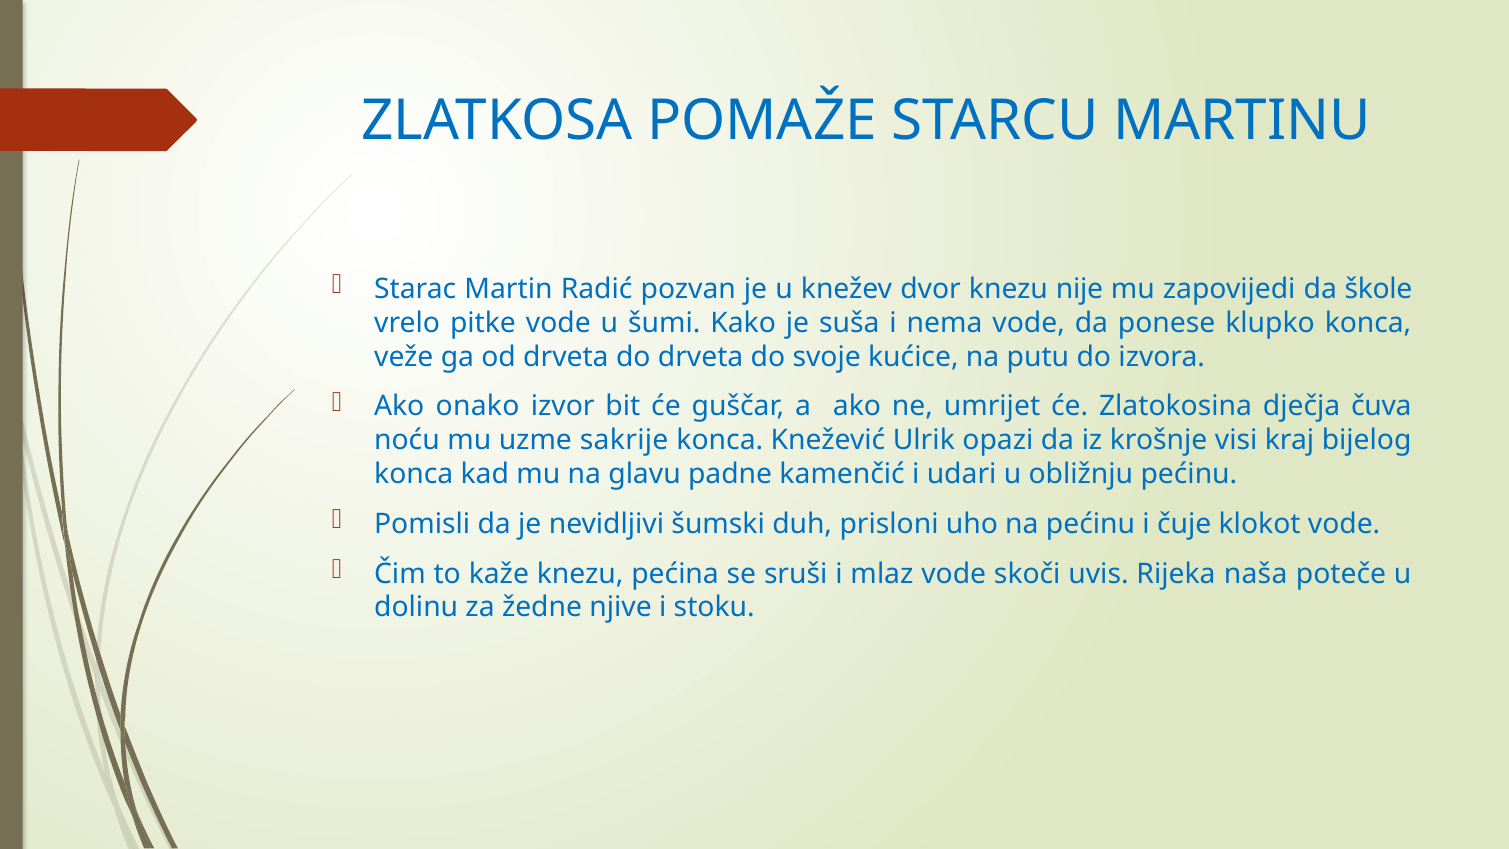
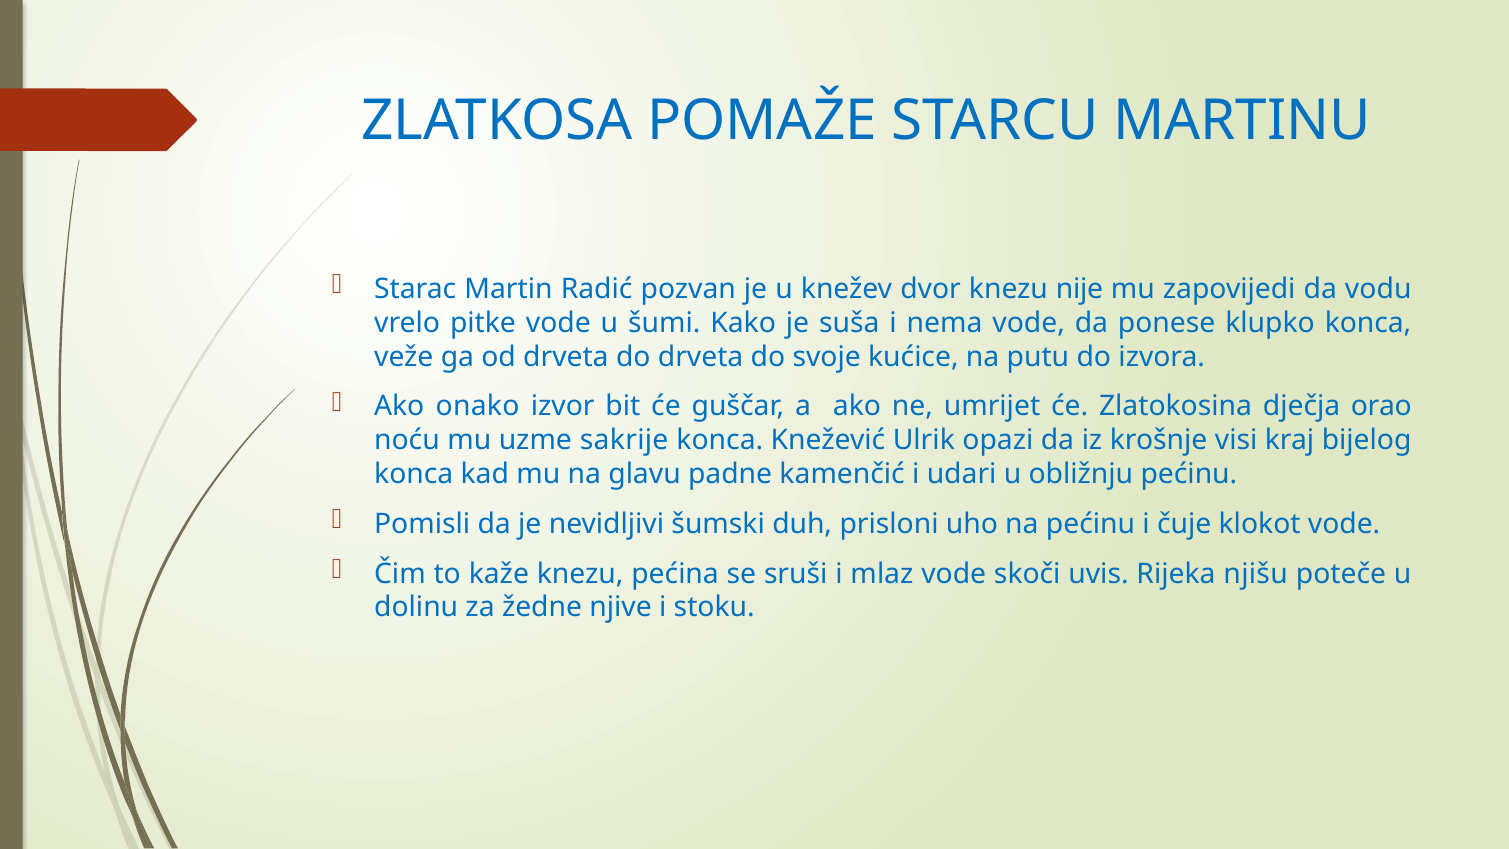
škole: škole -> vodu
čuva: čuva -> orao
naša: naša -> njišu
